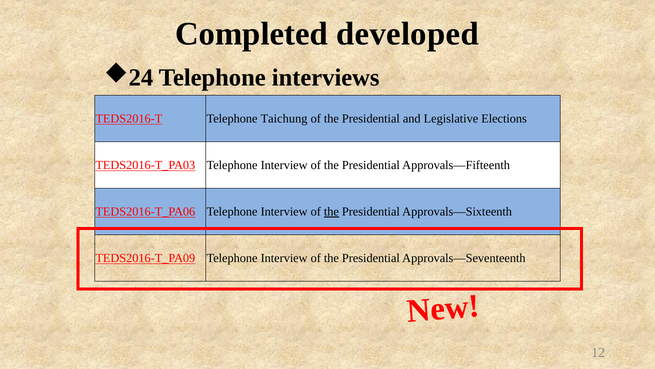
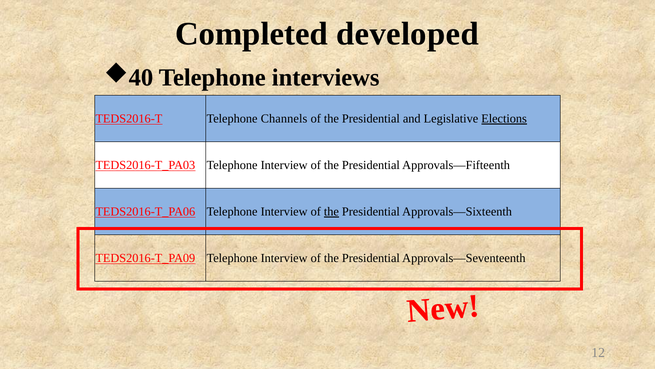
24: 24 -> 40
Taichung: Taichung -> Channels
Elections underline: none -> present
